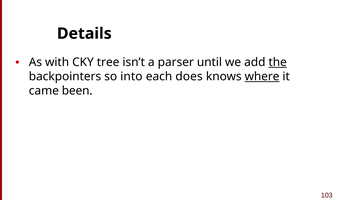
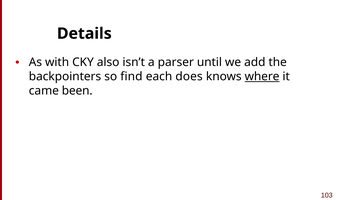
tree: tree -> also
the underline: present -> none
into: into -> find
